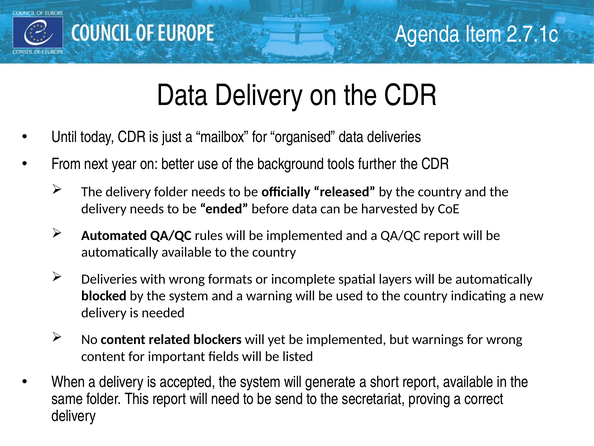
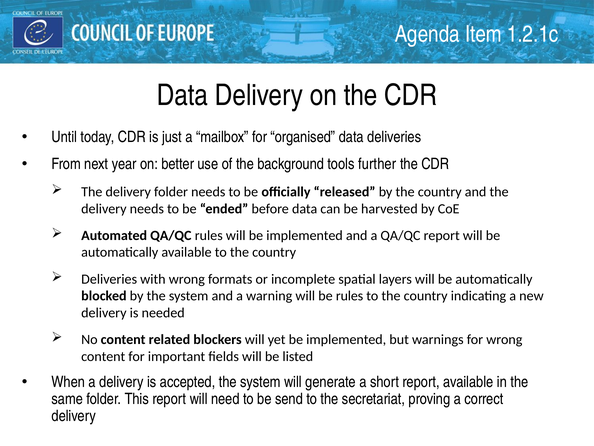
2.7.1c: 2.7.1c -> 1.2.1c
be used: used -> rules
